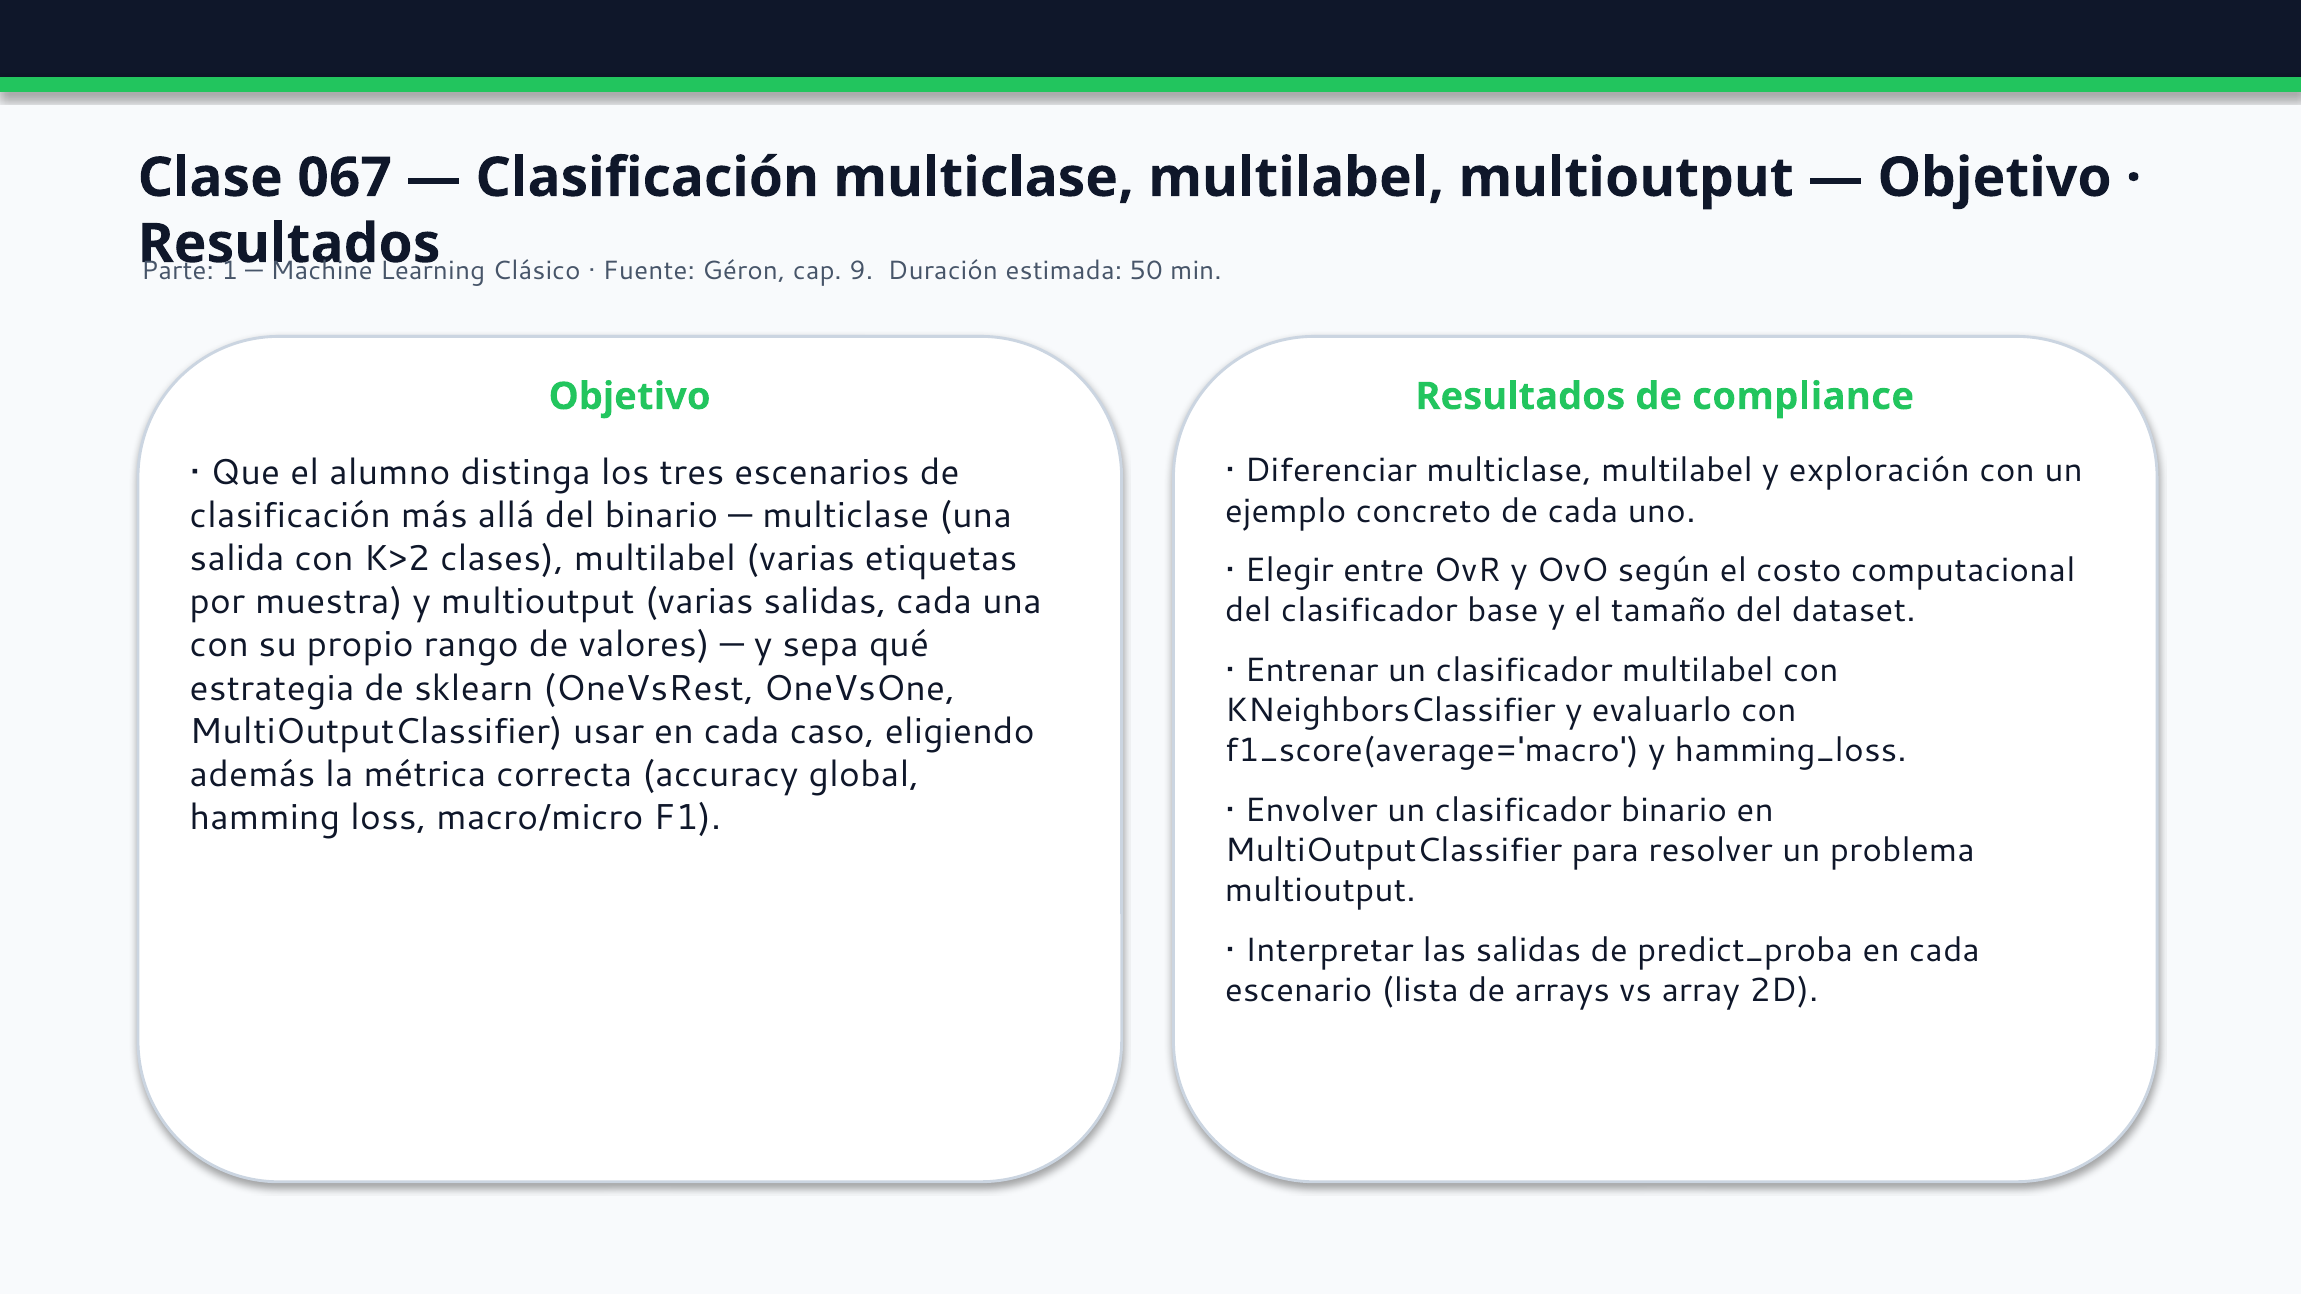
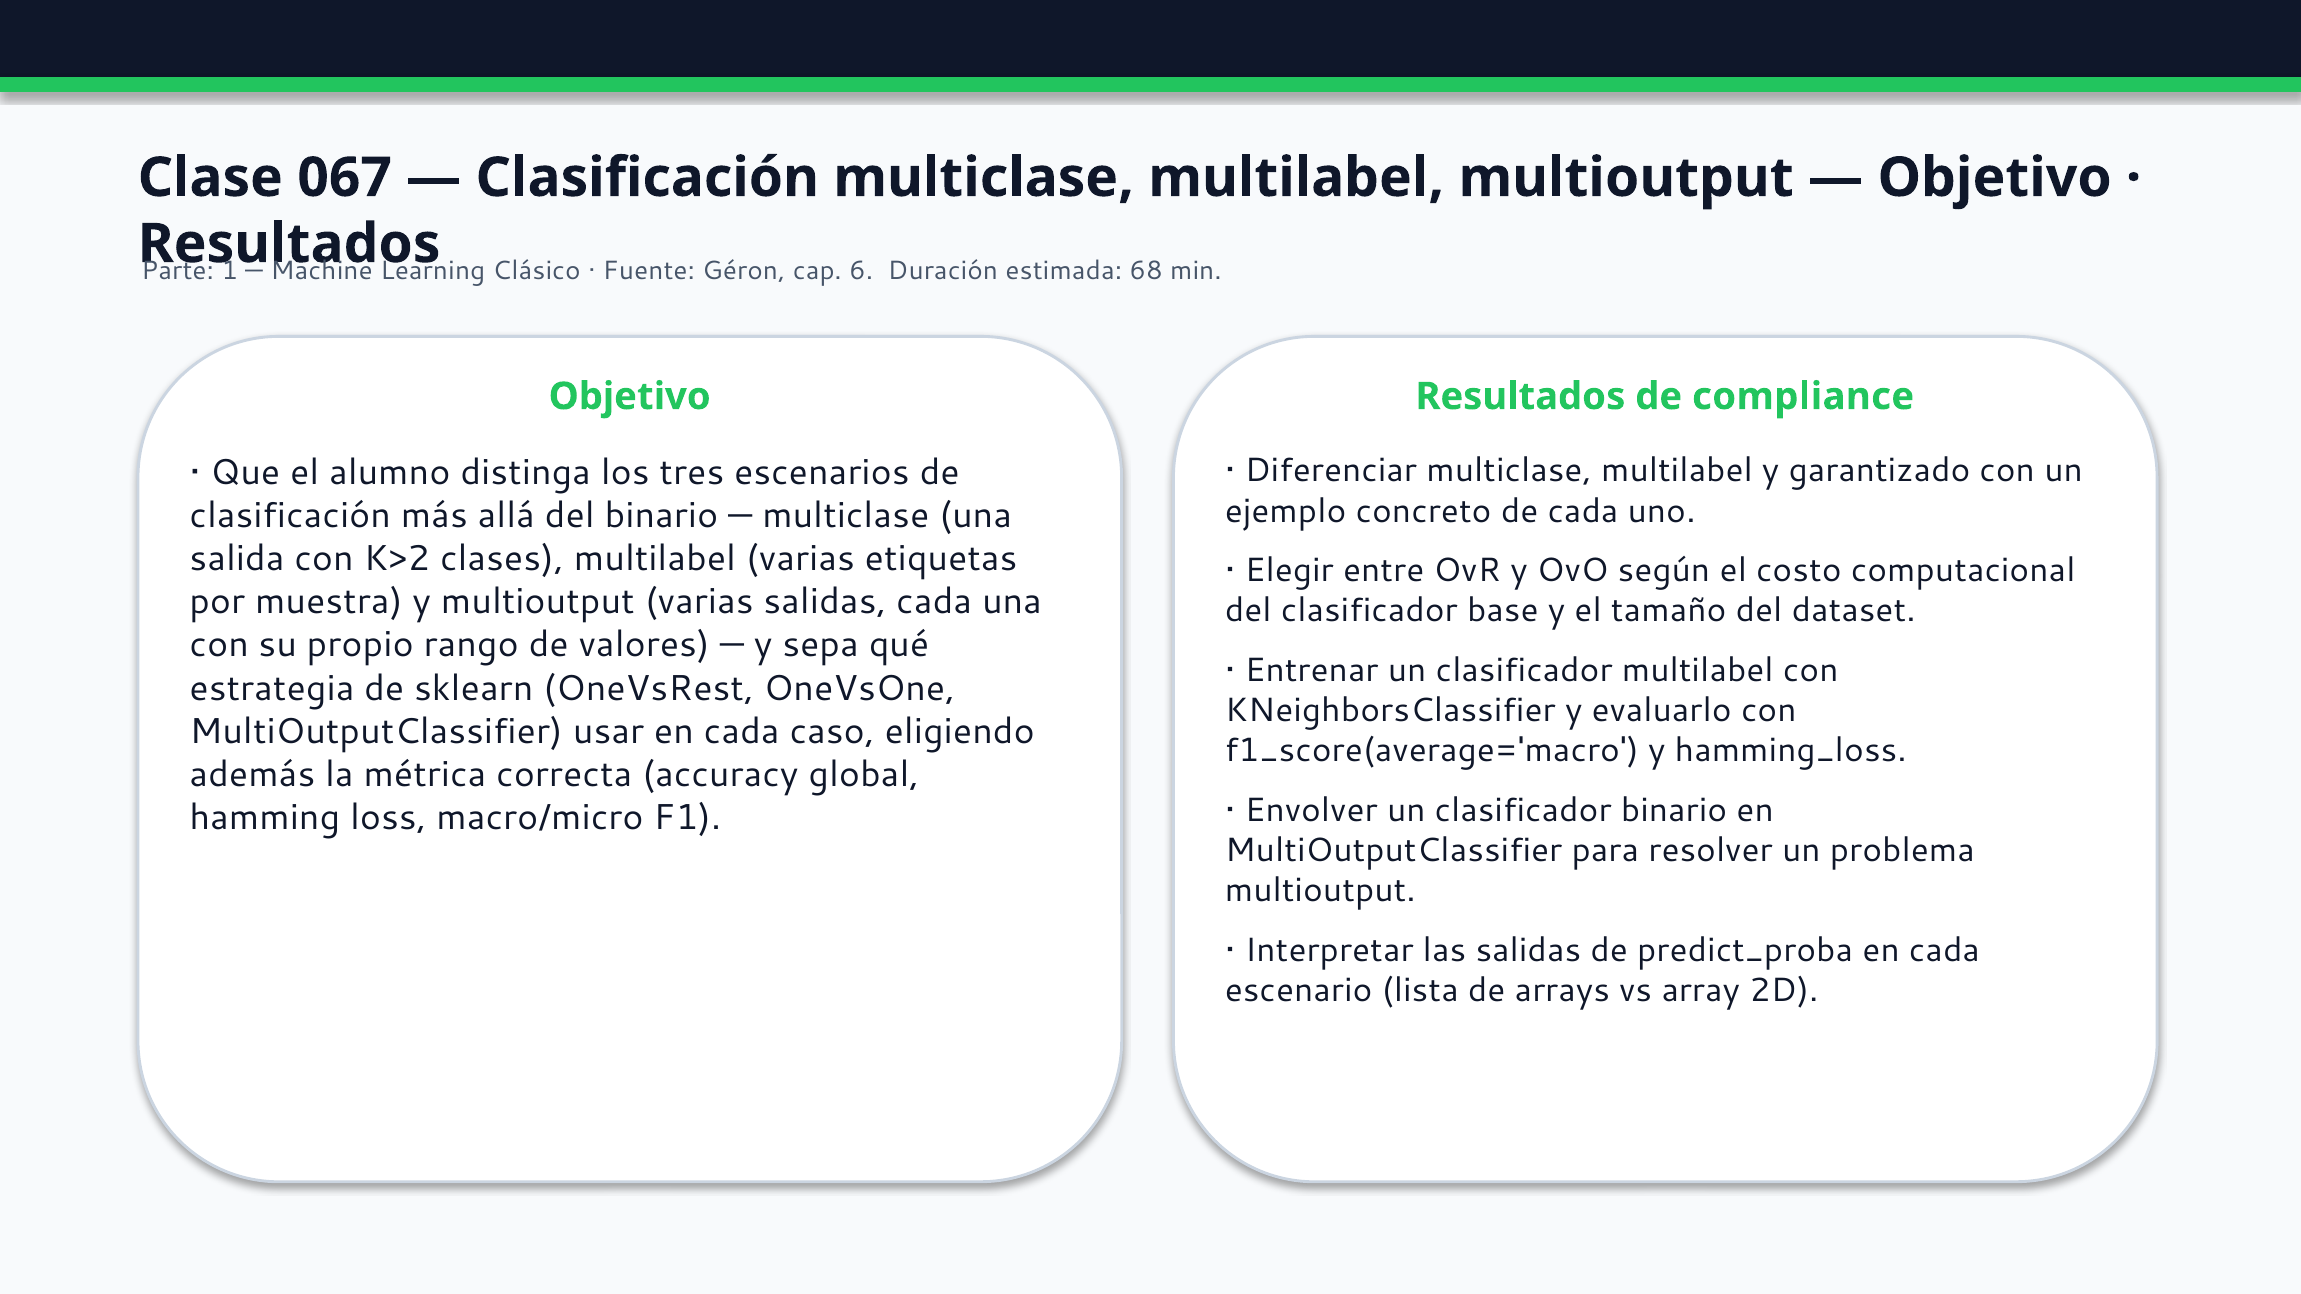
9: 9 -> 6
50: 50 -> 68
exploración: exploración -> garantizado
